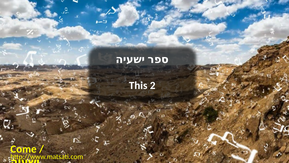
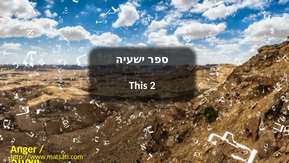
Come: Come -> Anger
